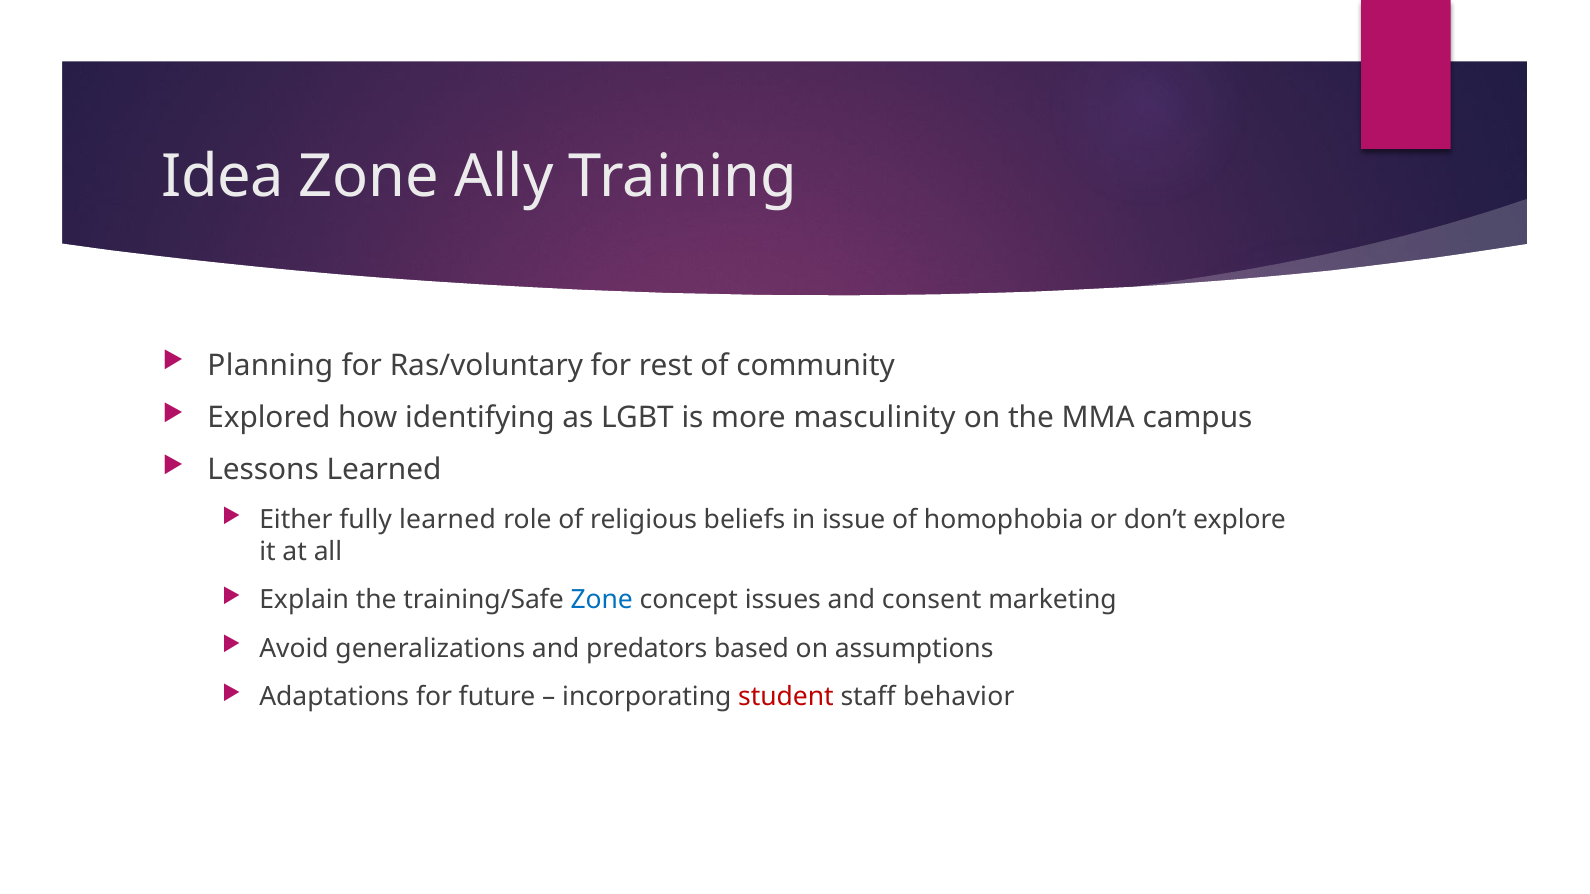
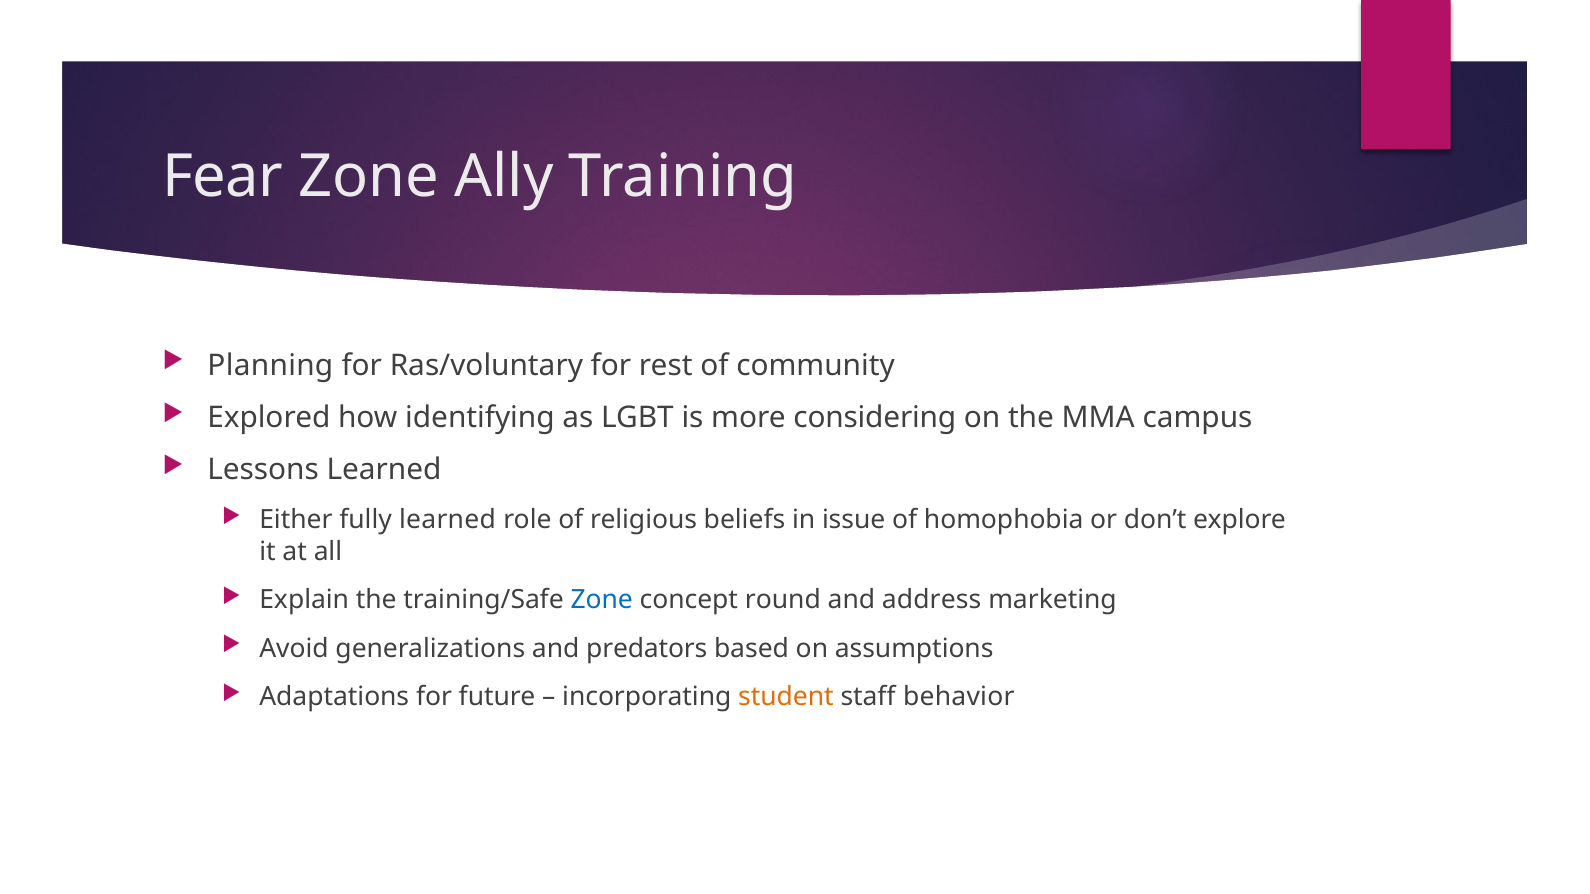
Idea: Idea -> Fear
masculinity: masculinity -> considering
issues: issues -> round
consent: consent -> address
student colour: red -> orange
